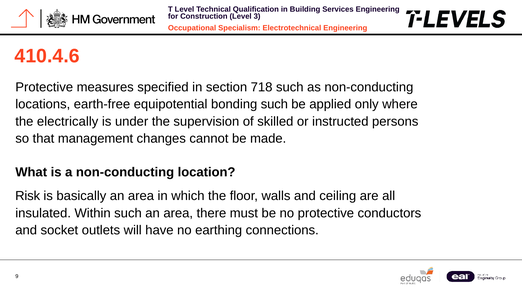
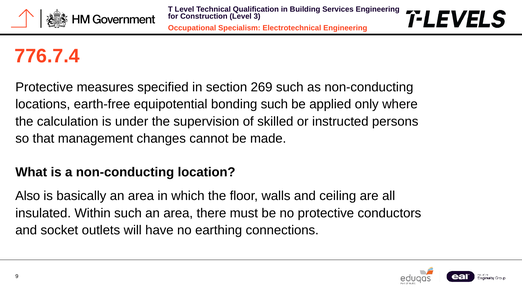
410.4.6: 410.4.6 -> 776.7.4
718: 718 -> 269
electrically: electrically -> calculation
Risk: Risk -> Also
